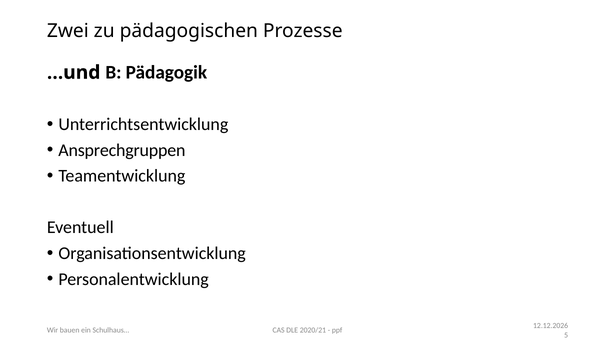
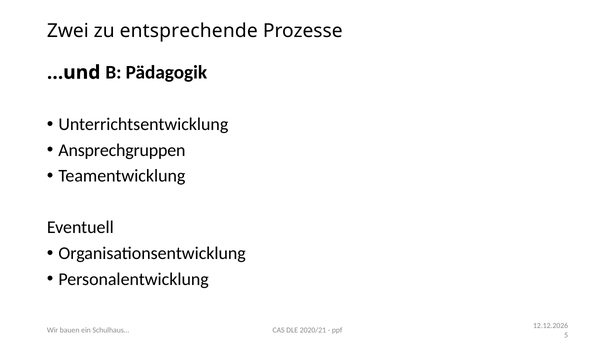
pädagogischen: pädagogischen -> entsprechende
